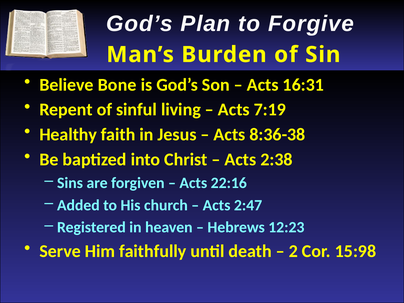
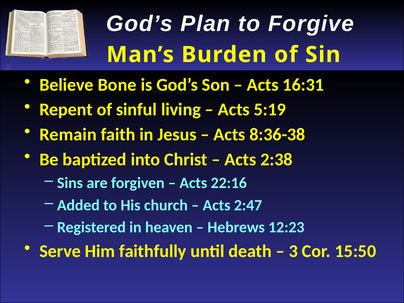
7:19: 7:19 -> 5:19
Healthy: Healthy -> Remain
2: 2 -> 3
15:98: 15:98 -> 15:50
